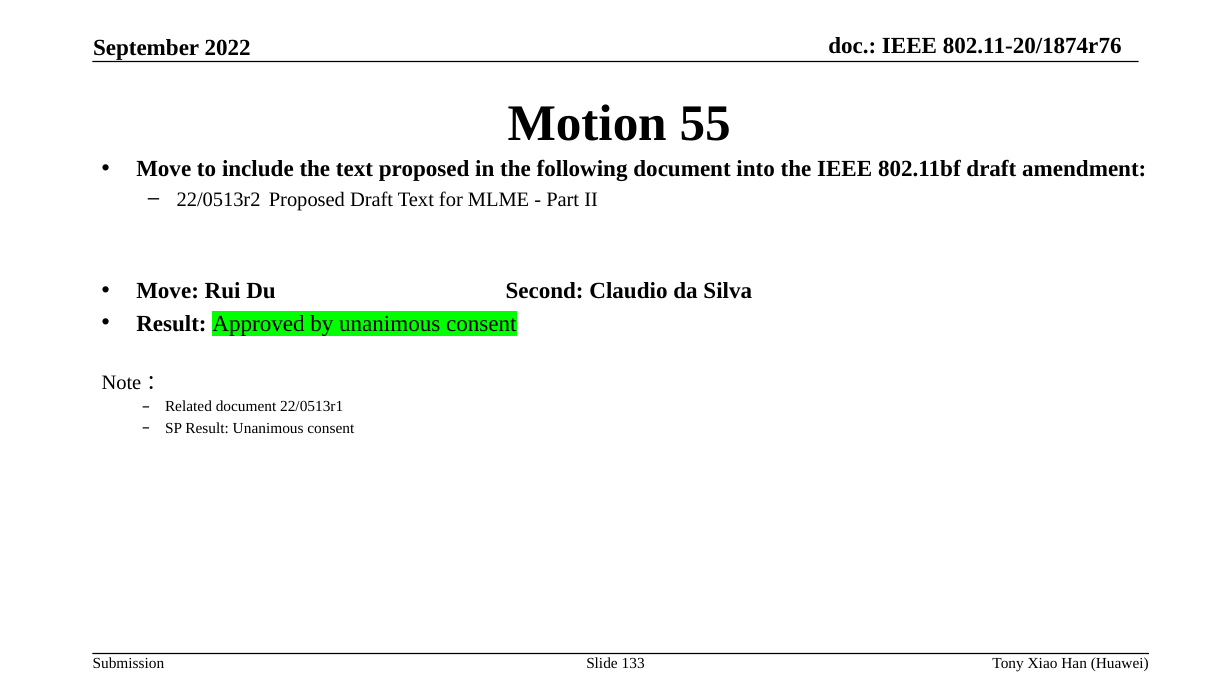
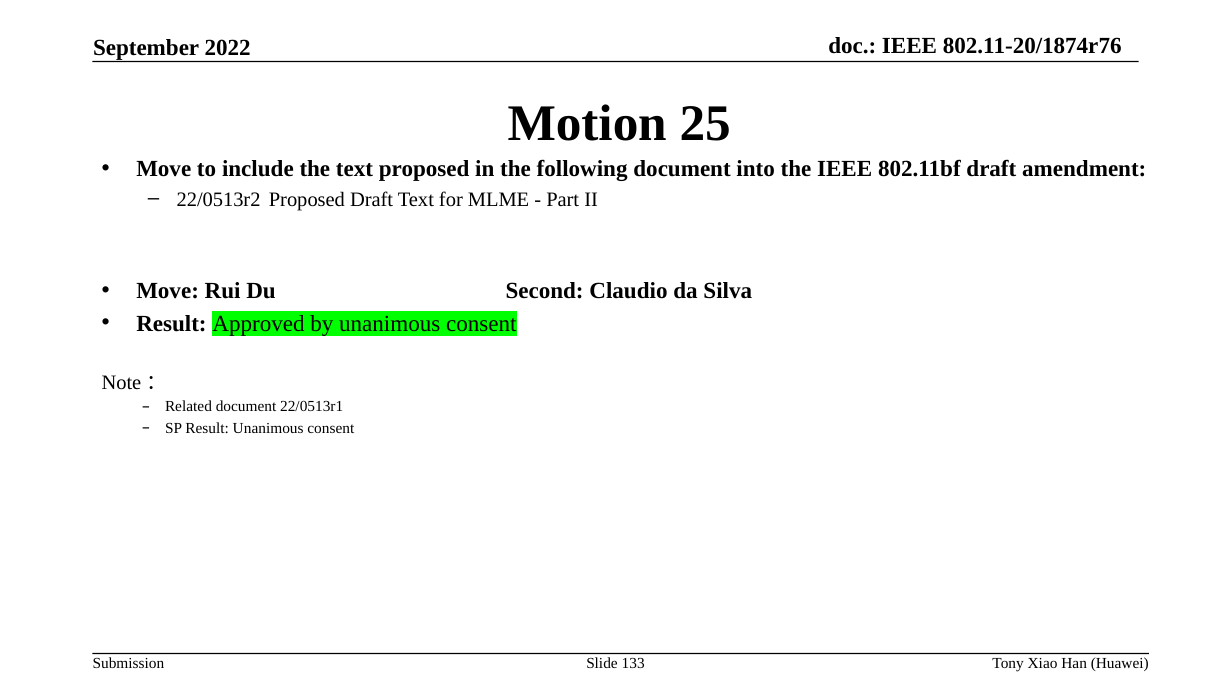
55: 55 -> 25
